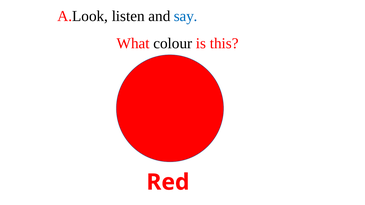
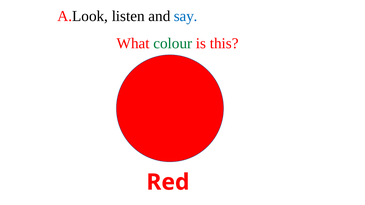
colour colour: black -> green
